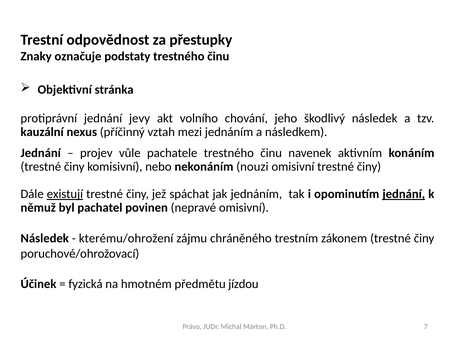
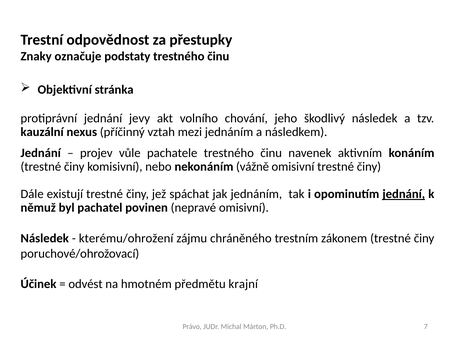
nouzi: nouzi -> vážně
existují underline: present -> none
fyzická: fyzická -> odvést
jízdou: jízdou -> krajní
